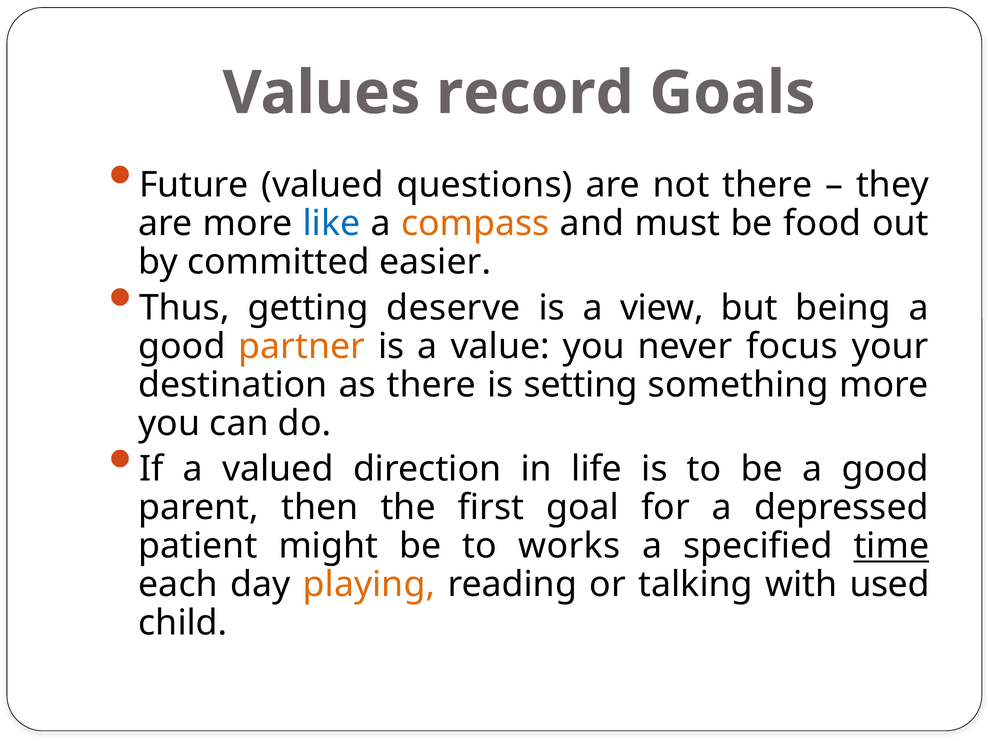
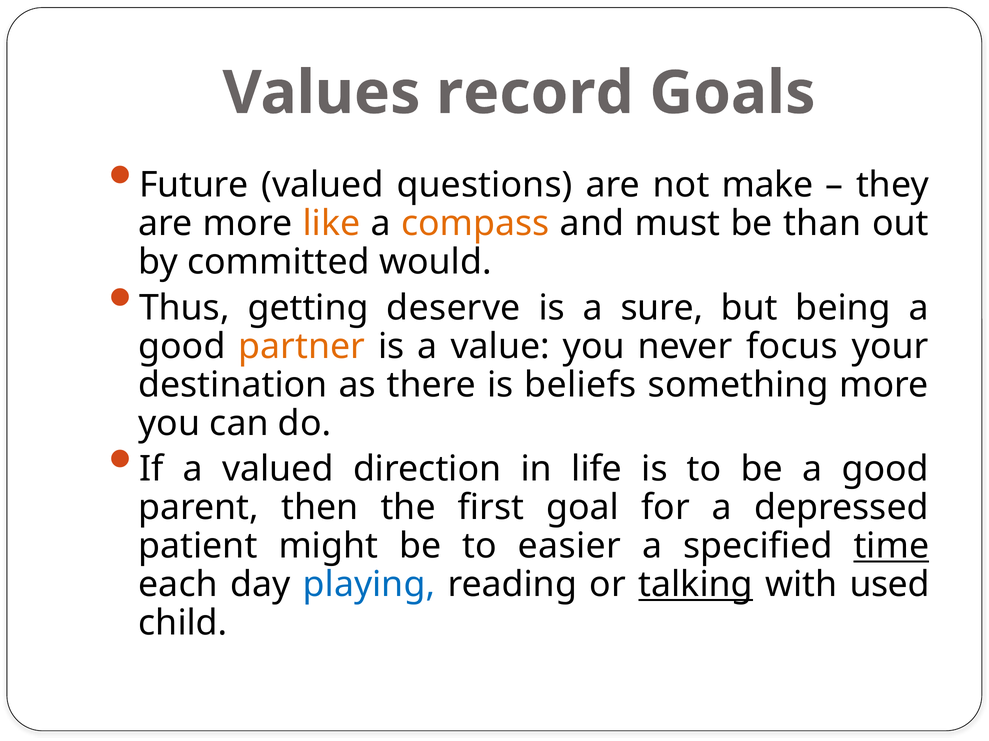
not there: there -> make
like colour: blue -> orange
food: food -> than
easier: easier -> would
view: view -> sure
setting: setting -> beliefs
works: works -> easier
playing colour: orange -> blue
talking underline: none -> present
